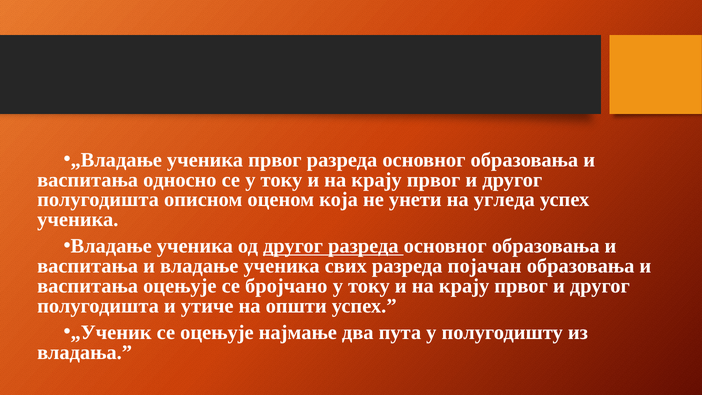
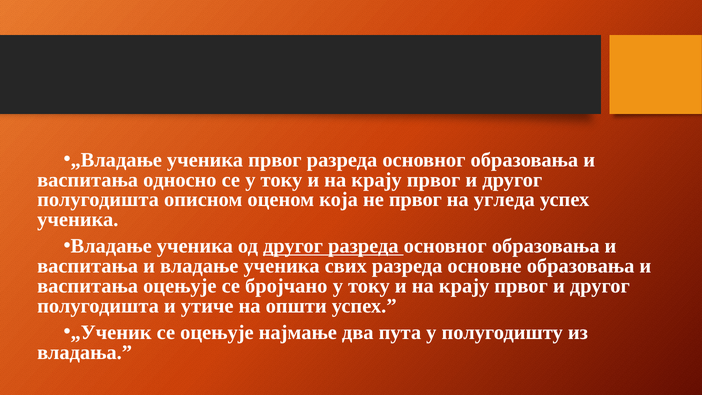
не унети: унети -> првог
појачан: појачан -> основне
